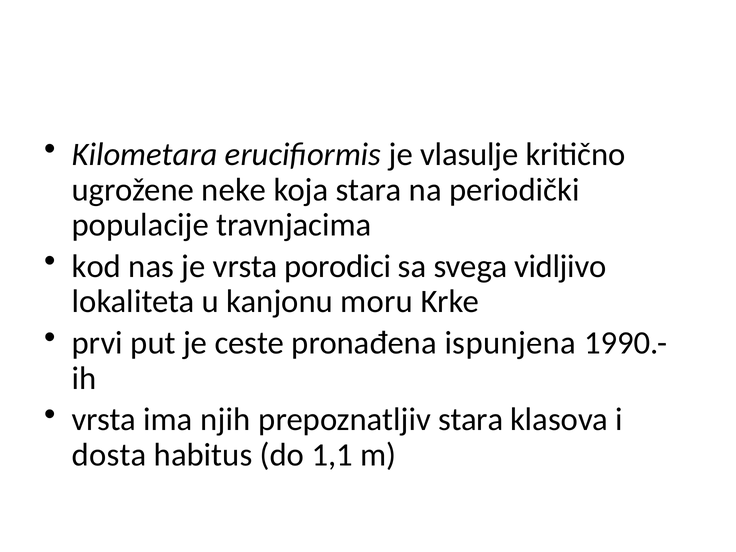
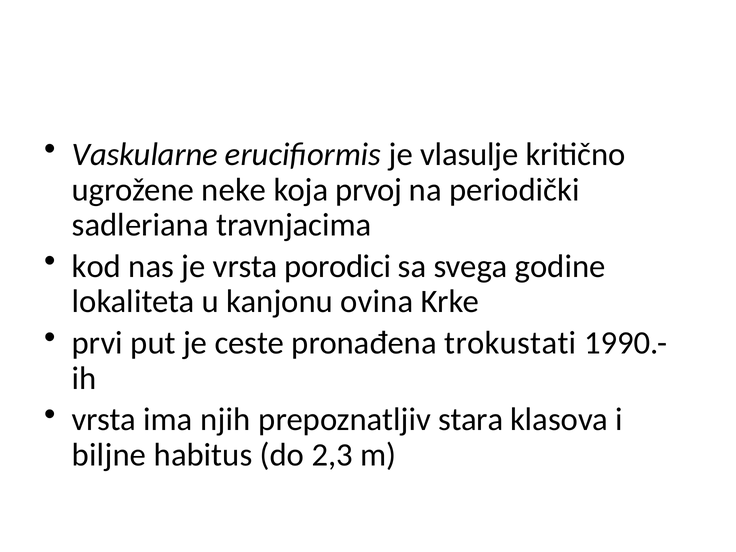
Kilometara: Kilometara -> Vaskularne
koja stara: stara -> prvoj
populacije: populacije -> sadleriana
vidljivo: vidljivo -> godine
moru: moru -> ovina
ispunjena: ispunjena -> trokustati
dosta: dosta -> biljne
1,1: 1,1 -> 2,3
